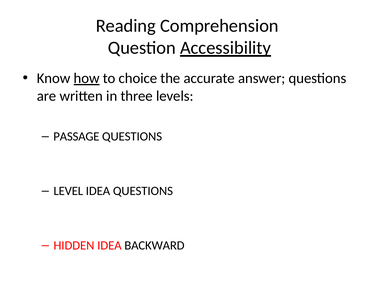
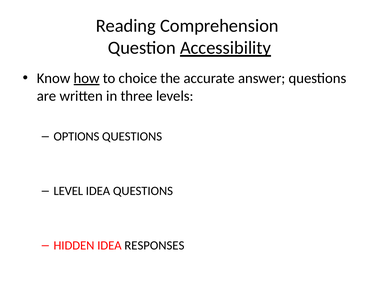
PASSAGE: PASSAGE -> OPTIONS
BACKWARD: BACKWARD -> RESPONSES
